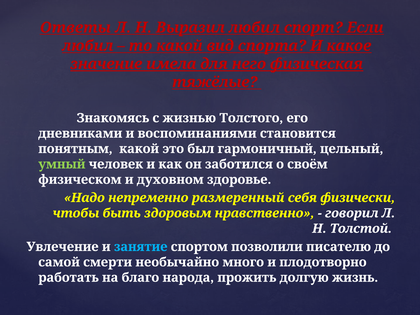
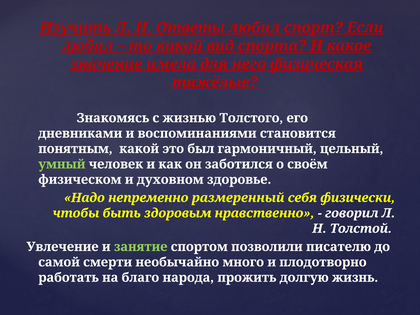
Ответы: Ответы -> Изучить
Выразил: Выразил -> Ответы
занятие colour: light blue -> light green
